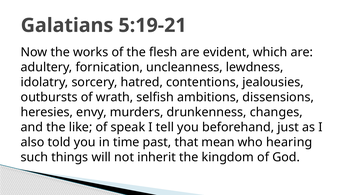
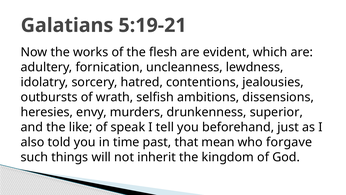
changes: changes -> superior
hearing: hearing -> forgave
